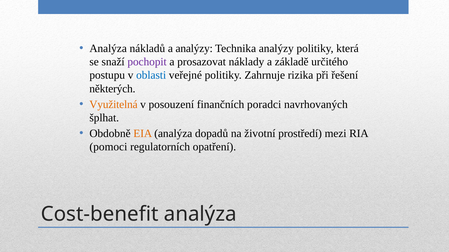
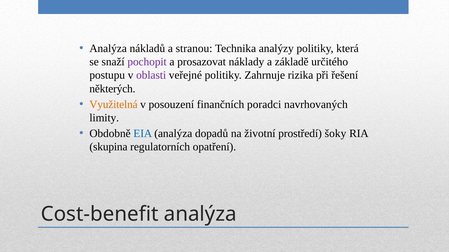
a analýzy: analýzy -> stranou
oblasti colour: blue -> purple
šplhat: šplhat -> limity
EIA colour: orange -> blue
mezi: mezi -> šoky
pomoci: pomoci -> skupina
